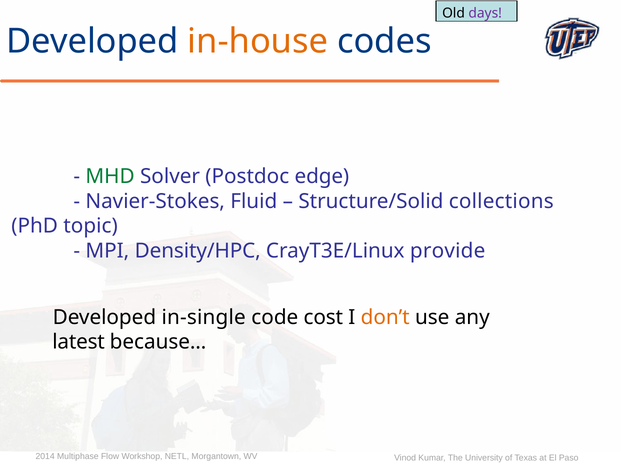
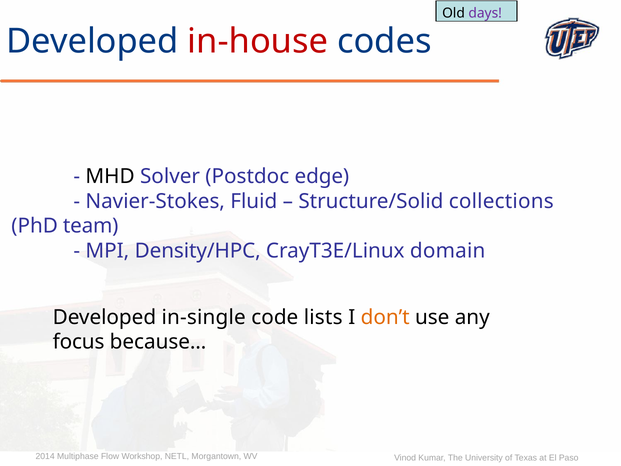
in-house colour: orange -> red
MHD colour: green -> black
topic: topic -> team
provide: provide -> domain
cost: cost -> lists
latest: latest -> focus
